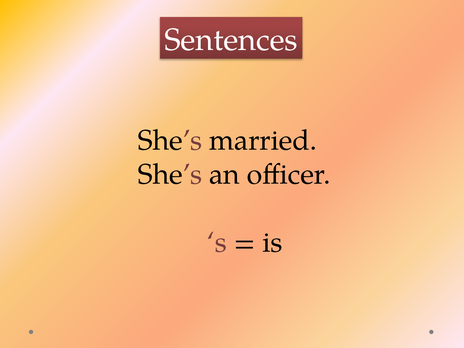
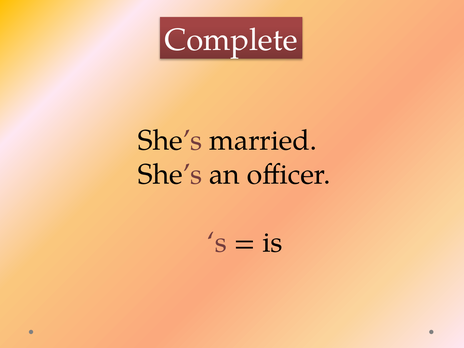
Sentences: Sentences -> Complete
